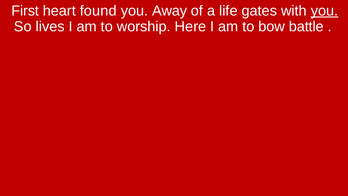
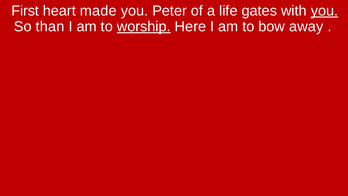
found: found -> made
Away: Away -> Peter
lives: lives -> than
worship underline: none -> present
battle: battle -> away
